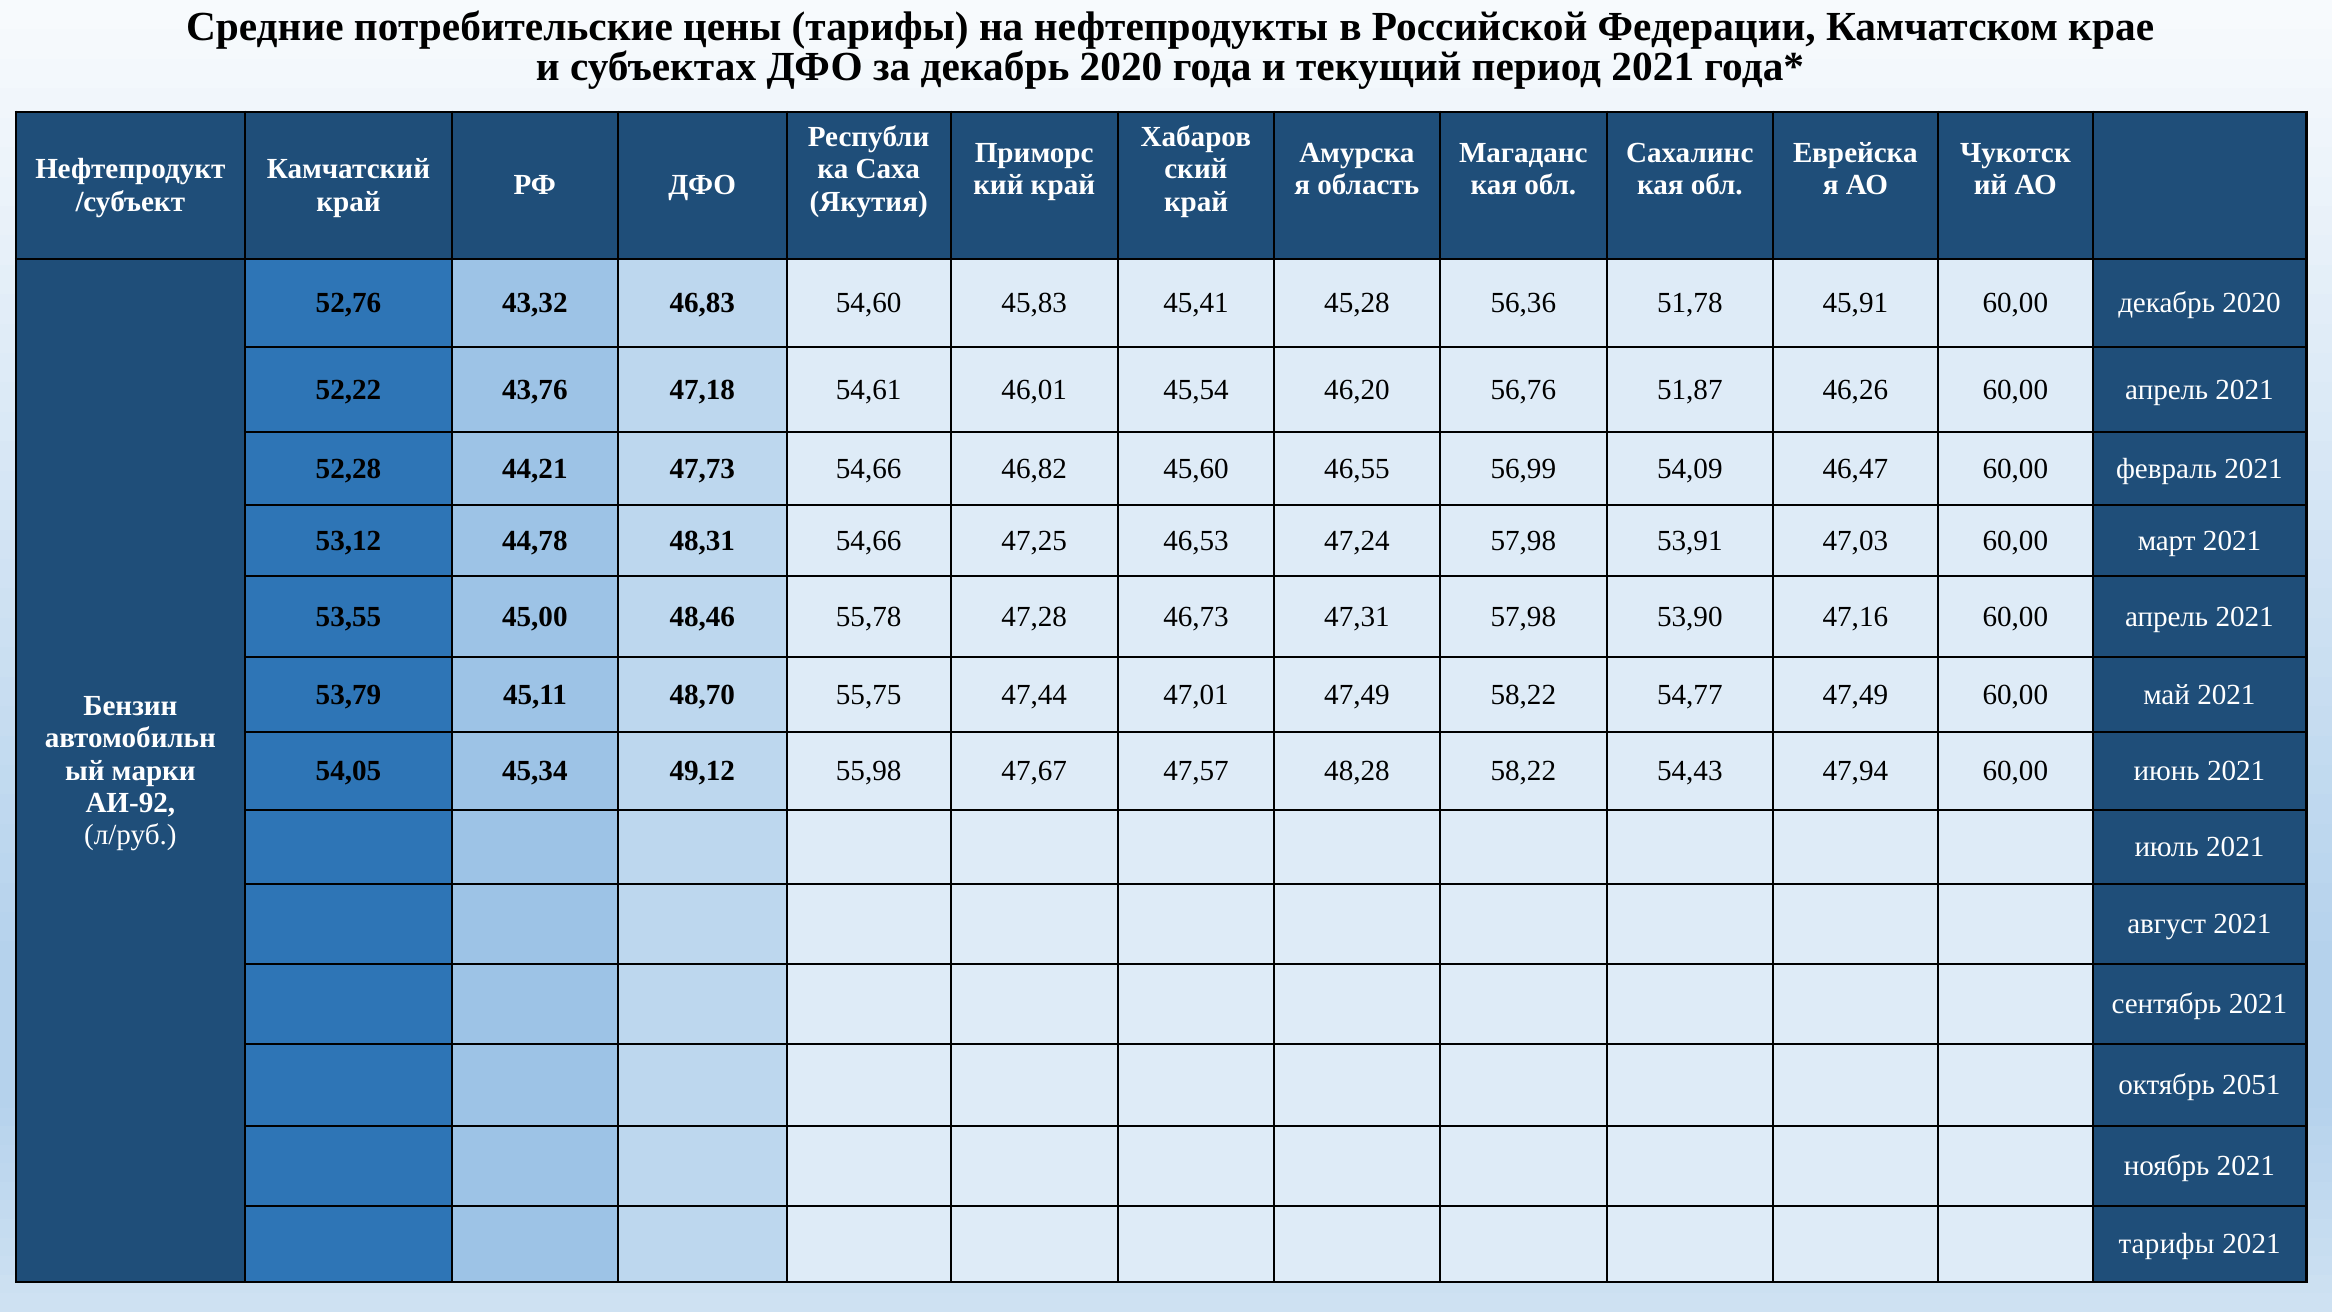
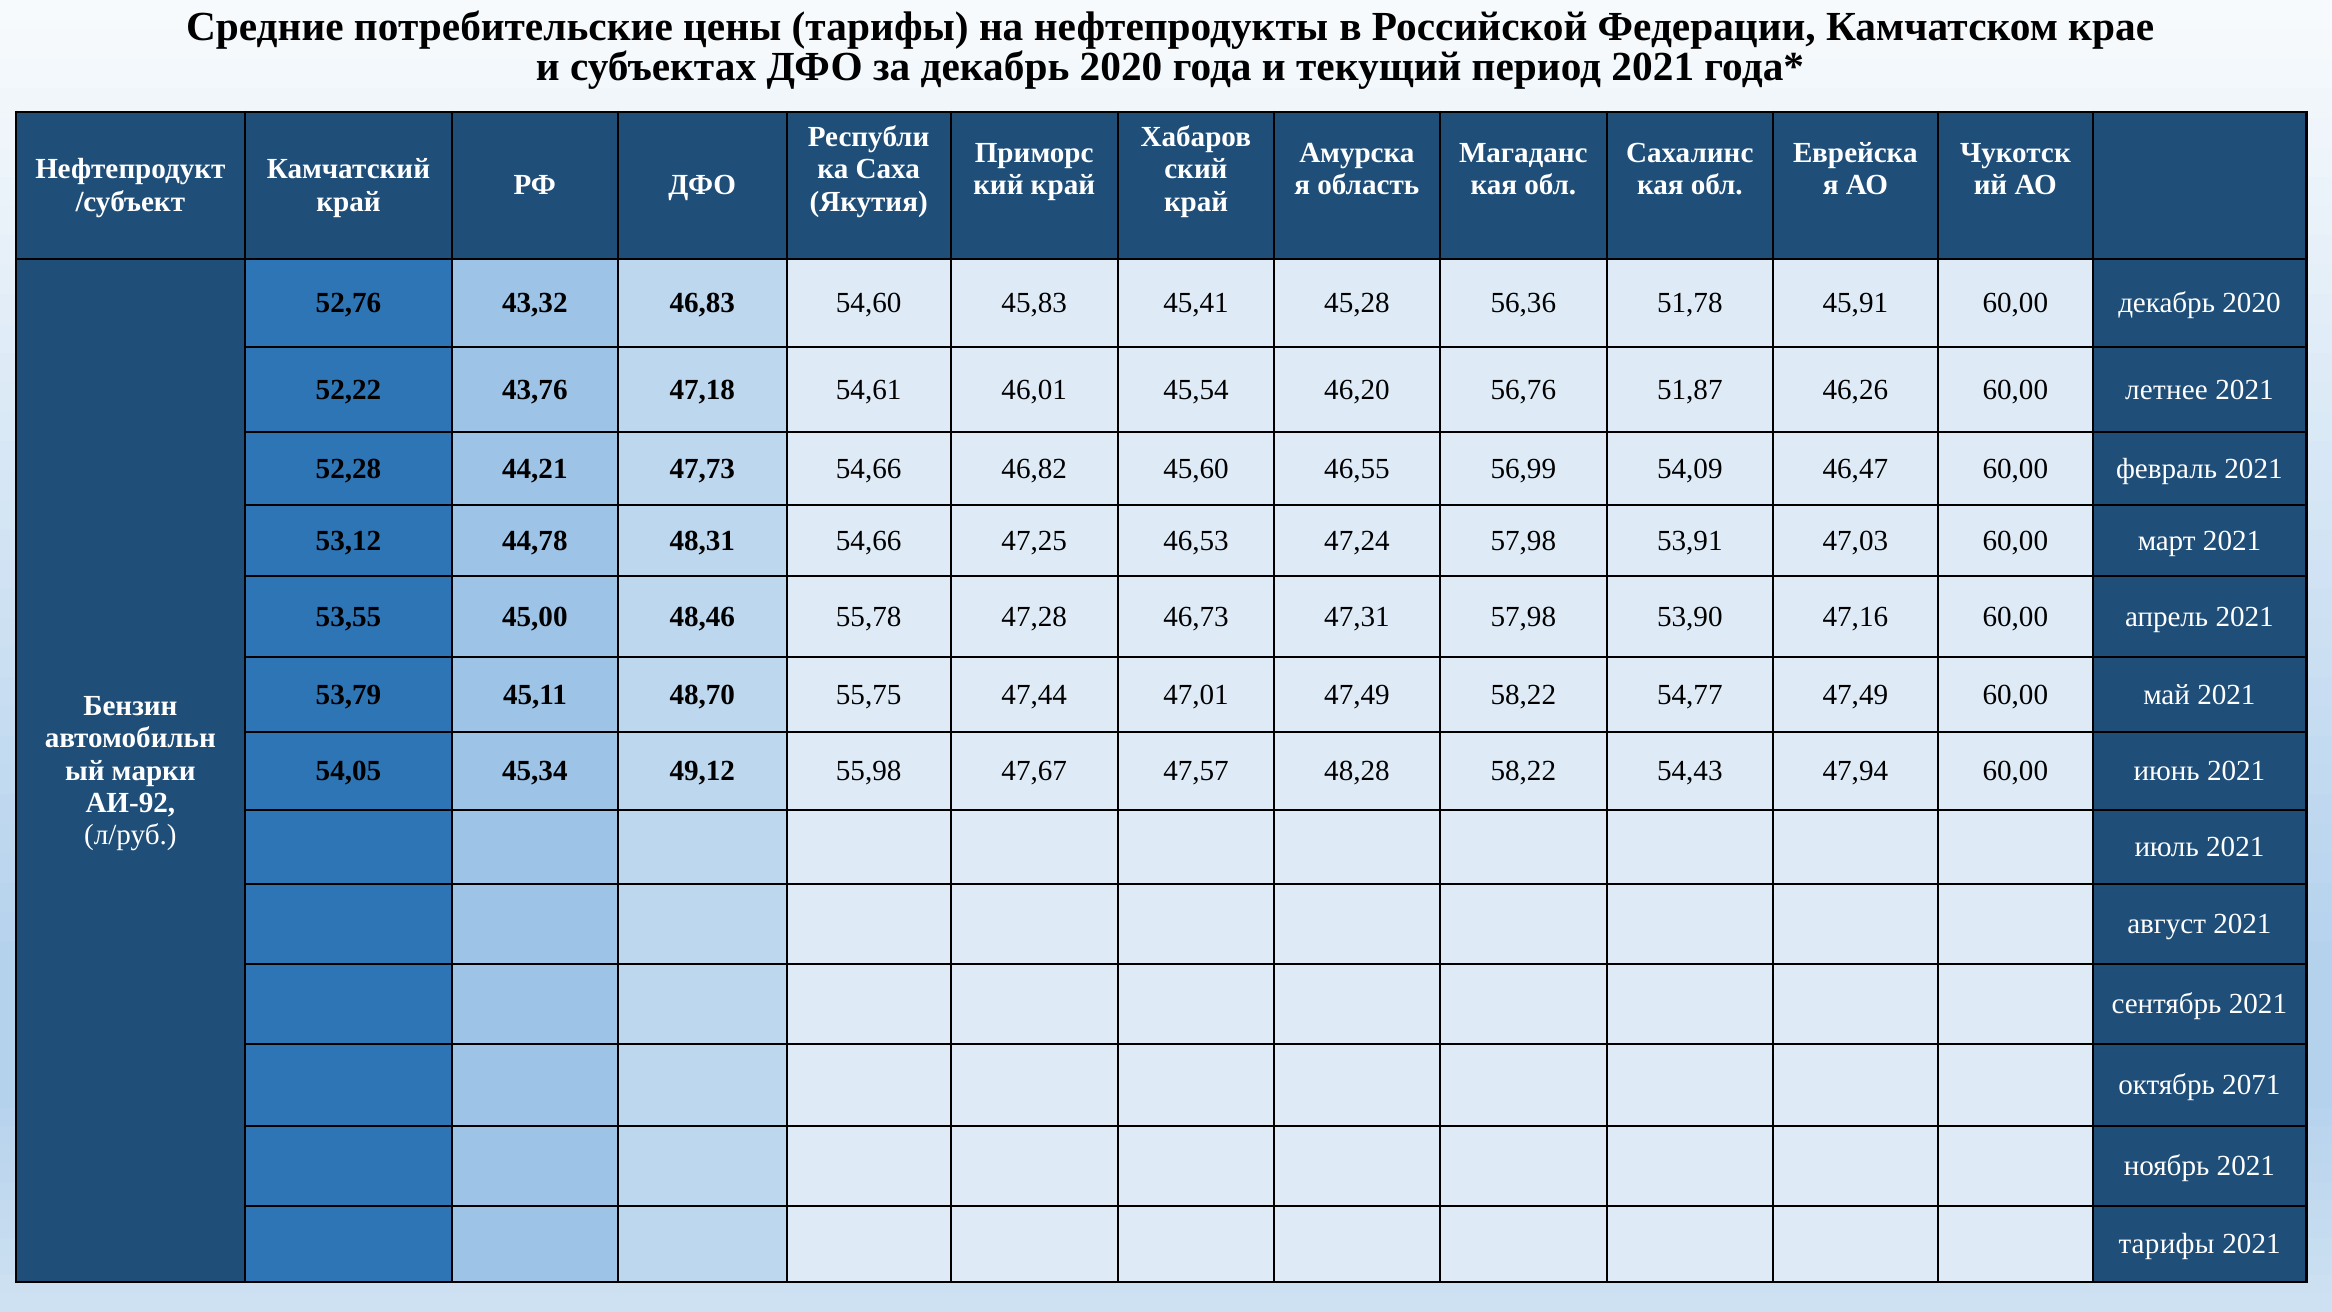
46,26 60,00 апрель: апрель -> летнее
2051: 2051 -> 2071
